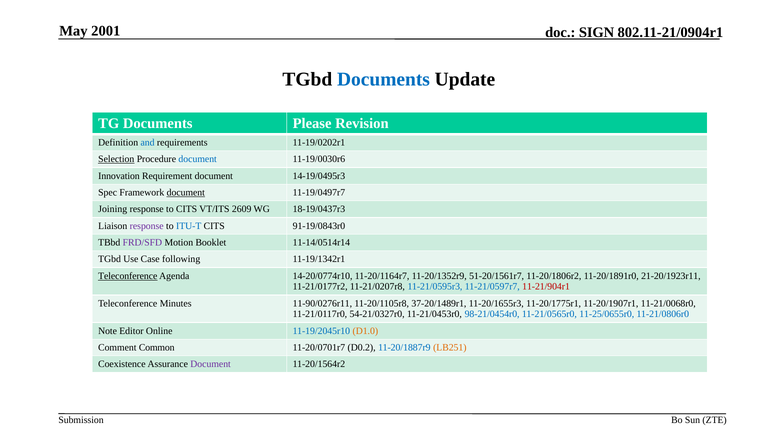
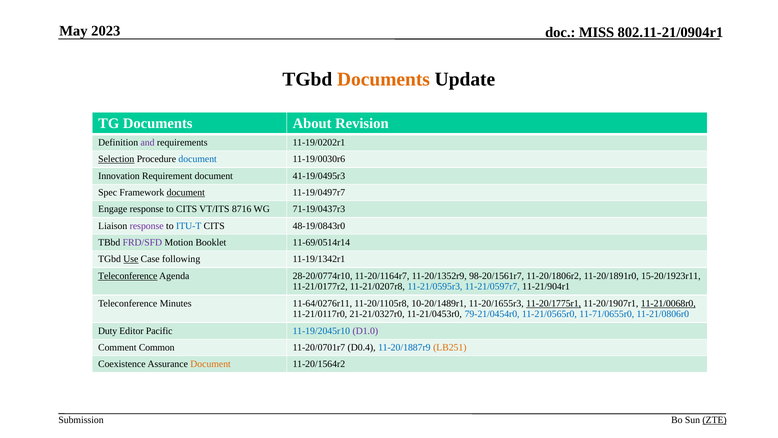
2001: 2001 -> 2023
SIGN: SIGN -> MISS
Documents at (383, 79) colour: blue -> orange
Please: Please -> About
and colour: blue -> purple
14-19/0495r3: 14-19/0495r3 -> 41-19/0495r3
Joining: Joining -> Engage
2609: 2609 -> 8716
18-19/0437r3: 18-19/0437r3 -> 71-19/0437r3
91-19/0843r0: 91-19/0843r0 -> 48-19/0843r0
11-14/0514r14: 11-14/0514r14 -> 11-69/0514r14
Use underline: none -> present
14-20/0774r10: 14-20/0774r10 -> 28-20/0774r10
51-20/1561r7: 51-20/1561r7 -> 98-20/1561r7
21-20/1923r11: 21-20/1923r11 -> 15-20/1923r11
11-21/904r1 colour: red -> black
11-90/0276r11: 11-90/0276r11 -> 11-64/0276r11
37-20/1489r1: 37-20/1489r1 -> 10-20/1489r1
11-20/1775r1 underline: none -> present
11-21/0068r0 underline: none -> present
54-21/0327r0: 54-21/0327r0 -> 21-21/0327r0
98-21/0454r0: 98-21/0454r0 -> 79-21/0454r0
11-25/0655r0: 11-25/0655r0 -> 11-71/0655r0
Note: Note -> Duty
Online: Online -> Pacific
D1.0 colour: orange -> purple
D0.2: D0.2 -> D0.4
Document at (211, 364) colour: purple -> orange
ZTE underline: none -> present
